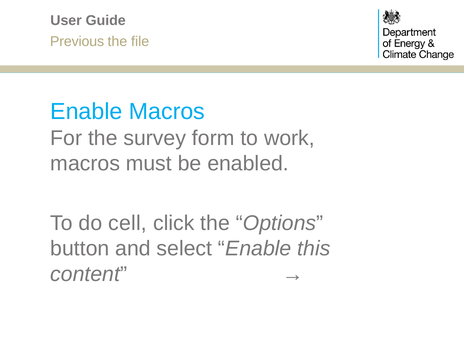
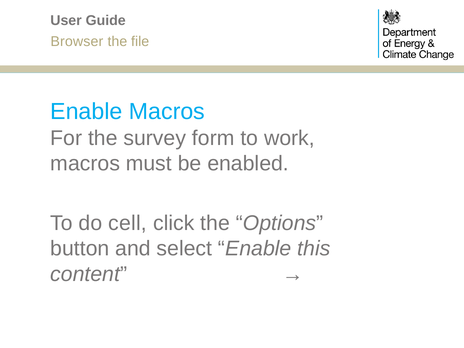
Previous: Previous -> Browser
